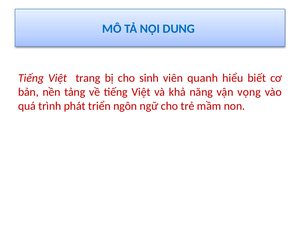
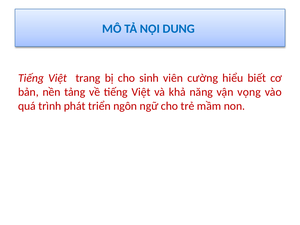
quanh: quanh -> cường
